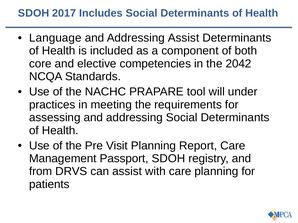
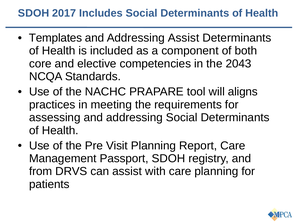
Language: Language -> Templates
2042: 2042 -> 2043
under: under -> aligns
